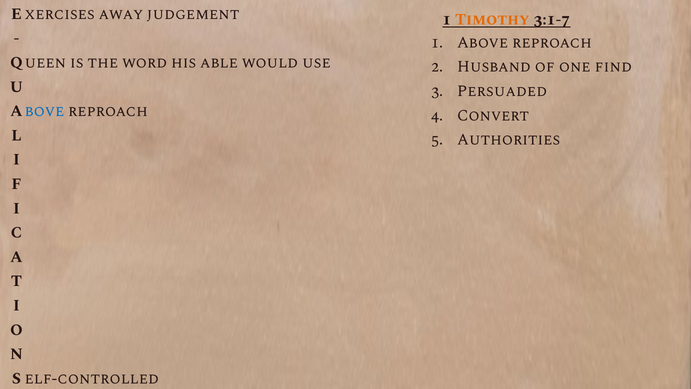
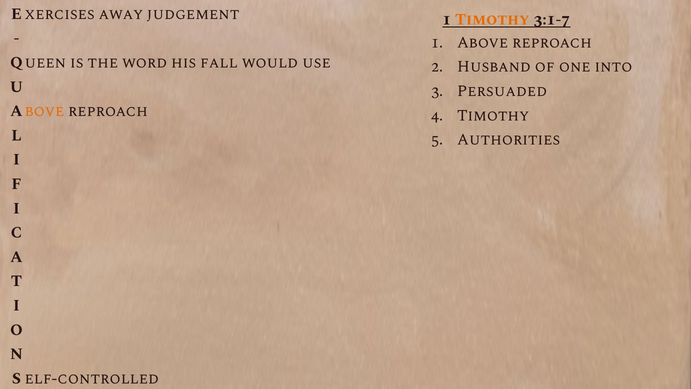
able: able -> fall
find: find -> into
bove colour: blue -> orange
Convert at (493, 115): Convert -> Timothy
